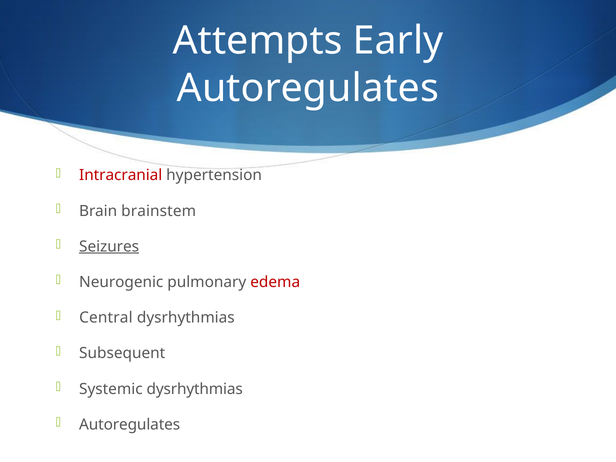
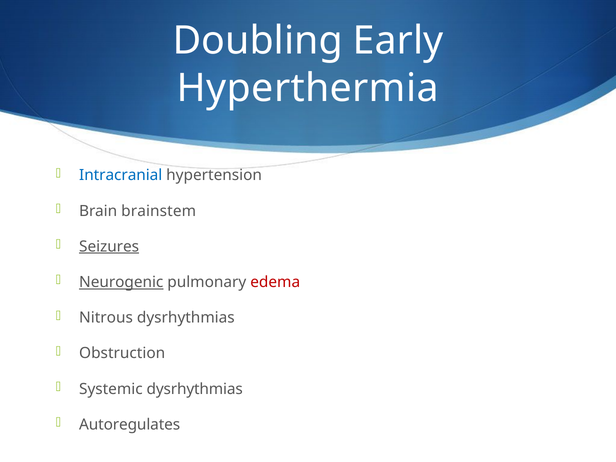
Attempts: Attempts -> Doubling
Autoregulates at (308, 88): Autoregulates -> Hyperthermia
Intracranial colour: red -> blue
Neurogenic underline: none -> present
Central: Central -> Nitrous
Subsequent: Subsequent -> Obstruction
